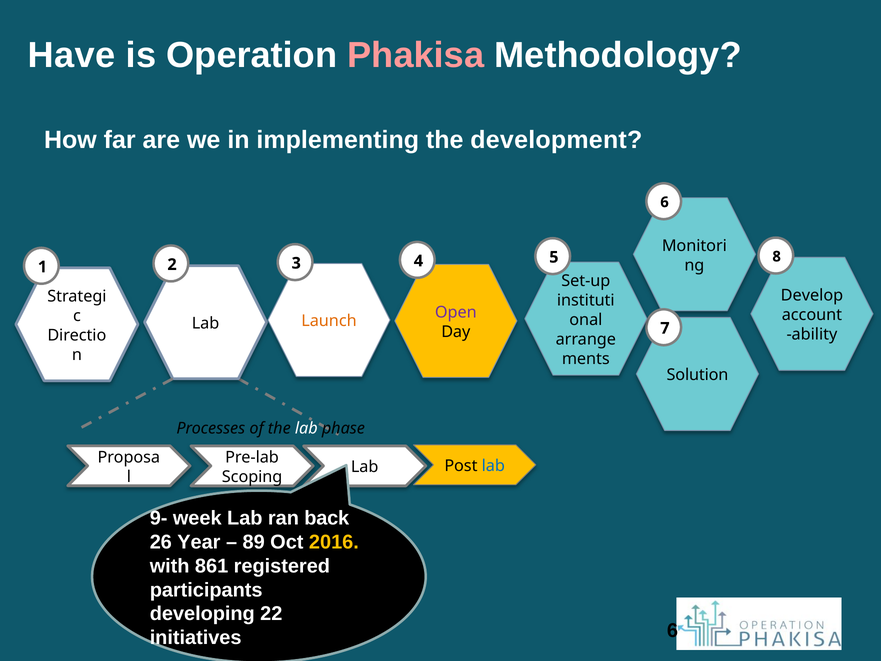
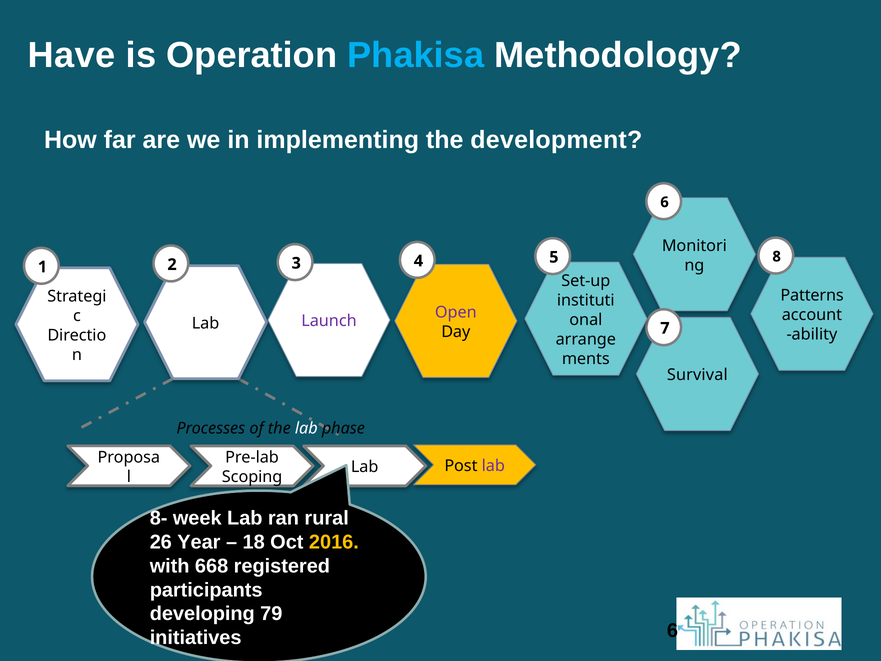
Phakisa colour: pink -> light blue
Develop: Develop -> Patterns
Launch colour: orange -> purple
Solution: Solution -> Survival
lab at (493, 466) colour: blue -> purple
9-: 9- -> 8-
back: back -> rural
89: 89 -> 18
861: 861 -> 668
22: 22 -> 79
